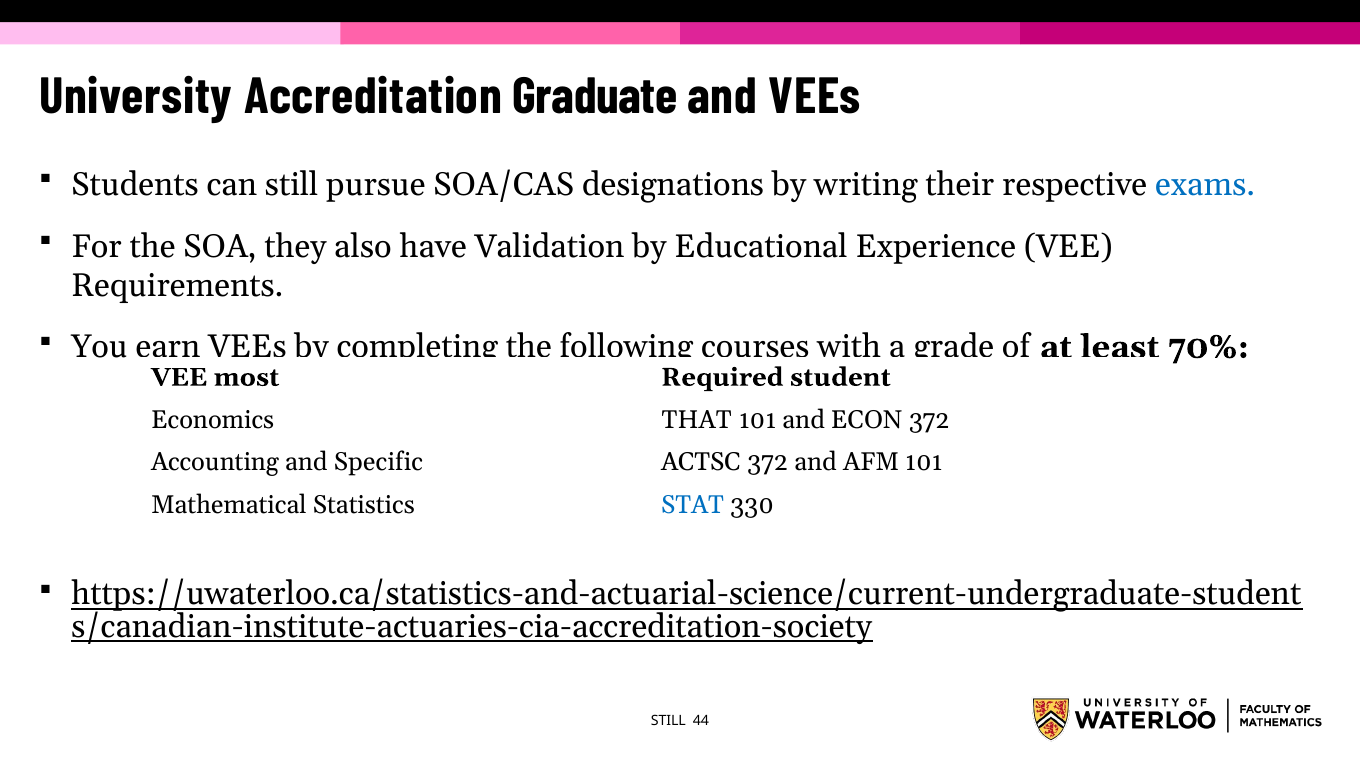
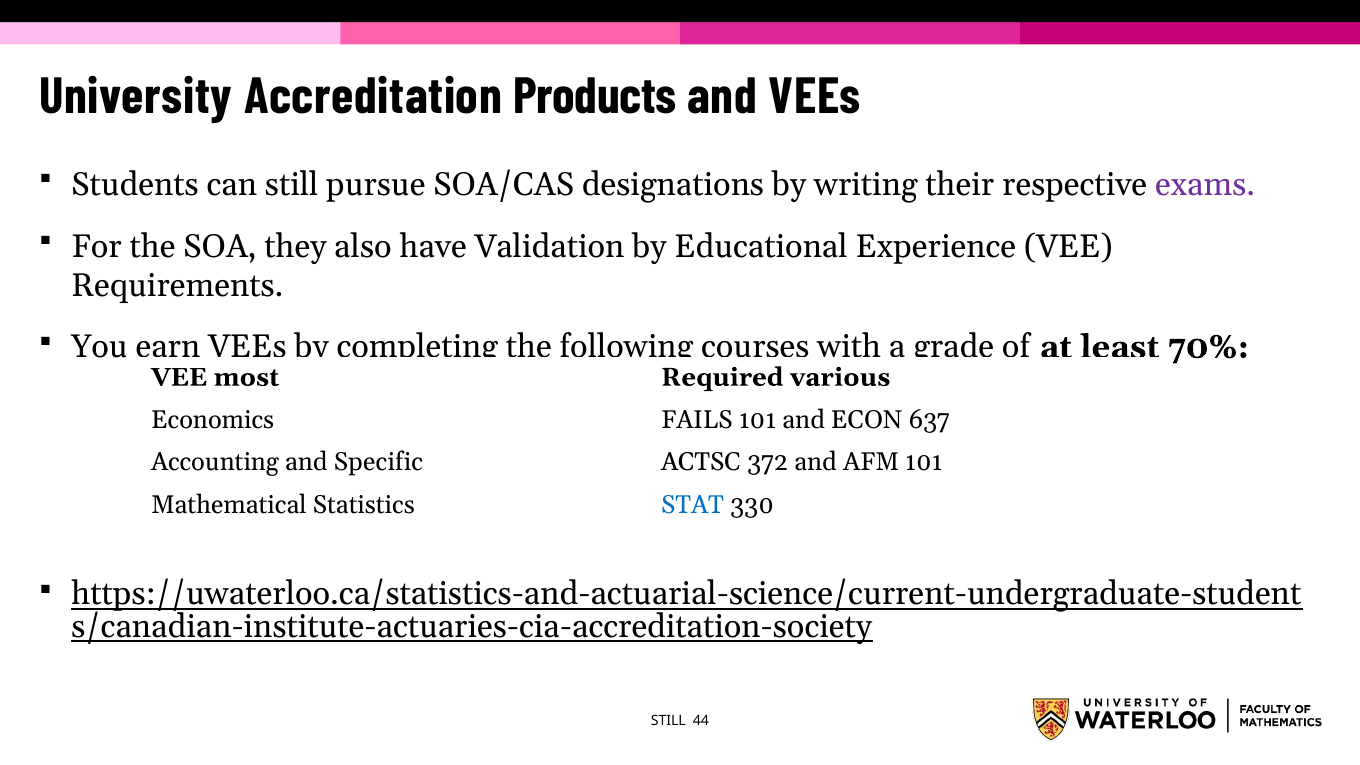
Graduate: Graduate -> Products
exams colour: blue -> purple
student: student -> various
THAT: THAT -> FAILS
ECON 372: 372 -> 637
